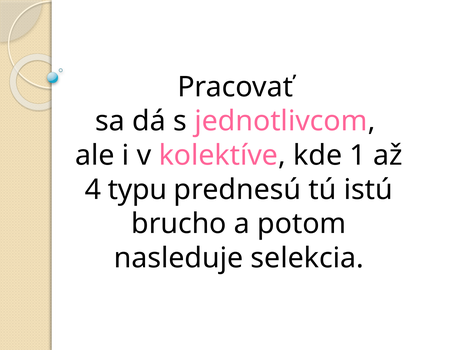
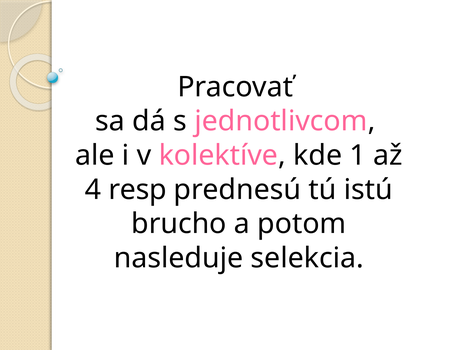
typu: typu -> resp
